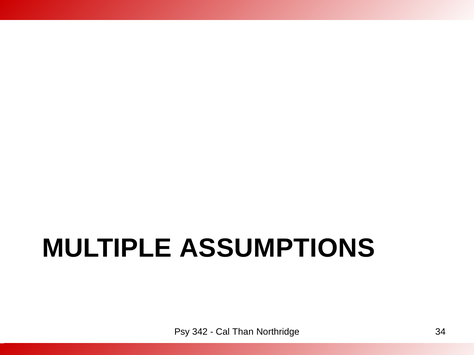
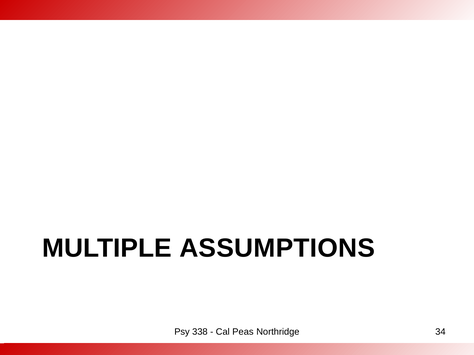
342: 342 -> 338
Than: Than -> Peas
